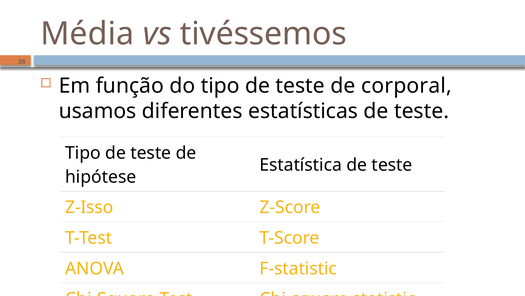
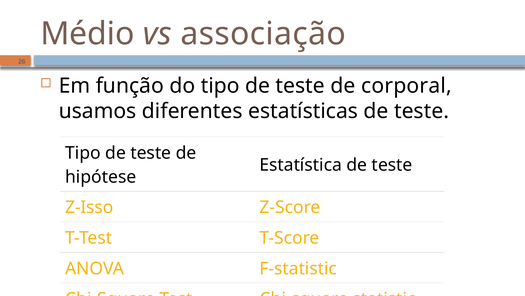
Média: Média -> Médio
tivéssemos: tivéssemos -> associação
